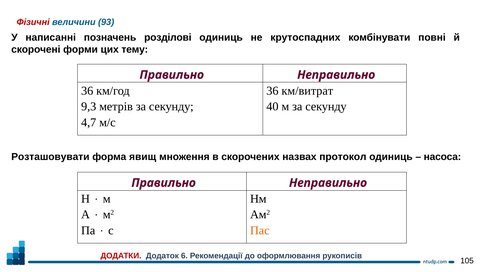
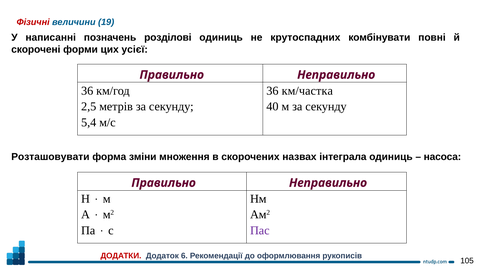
93: 93 -> 19
тему: тему -> усієї
км/витрат: км/витрат -> км/частка
9,3: 9,3 -> 2,5
4,7: 4,7 -> 5,4
явищ: явищ -> зміни
протокол: протокол -> інтеграла
Пас colour: orange -> purple
